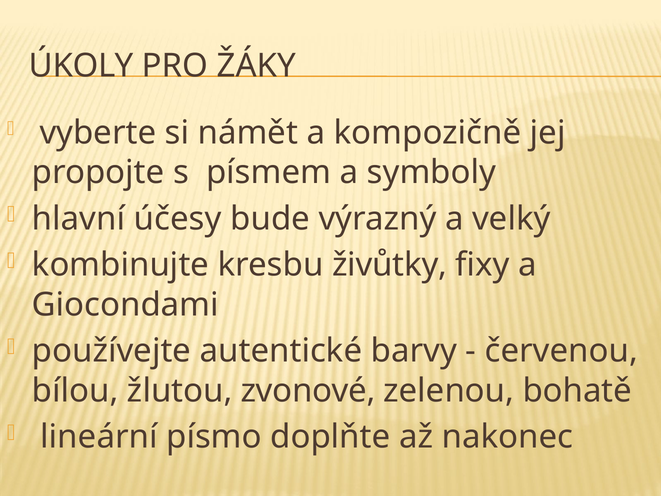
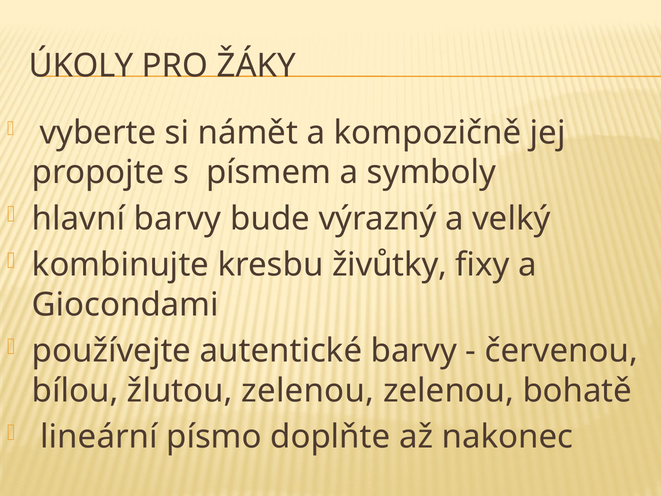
hlavní účesy: účesy -> barvy
žlutou zvonové: zvonové -> zelenou
